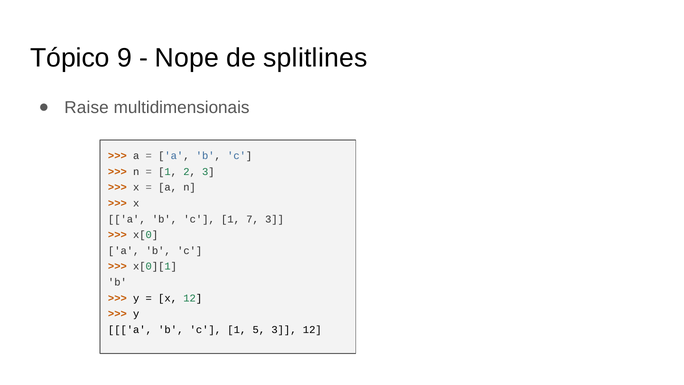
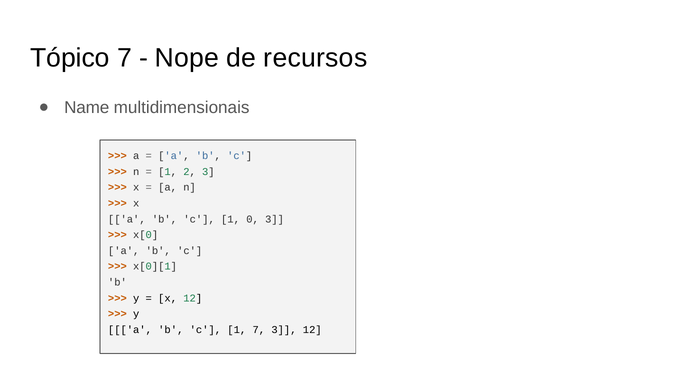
Tópico 9: 9 -> 7
splitlines: splitlines -> recursos
Raise: Raise -> Name
7: 7 -> 0
1 5: 5 -> 7
